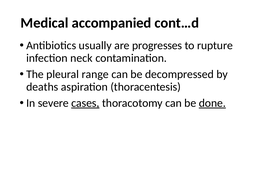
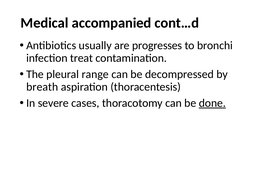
rupture: rupture -> bronchi
neck: neck -> treat
deaths: deaths -> breath
cases underline: present -> none
